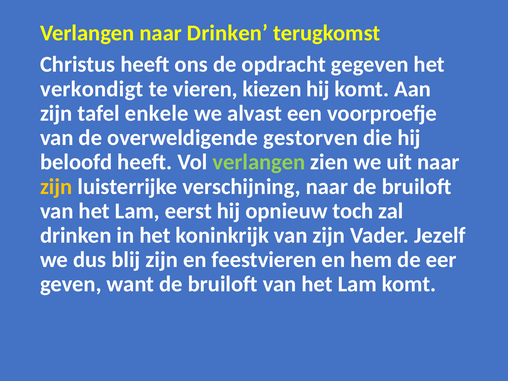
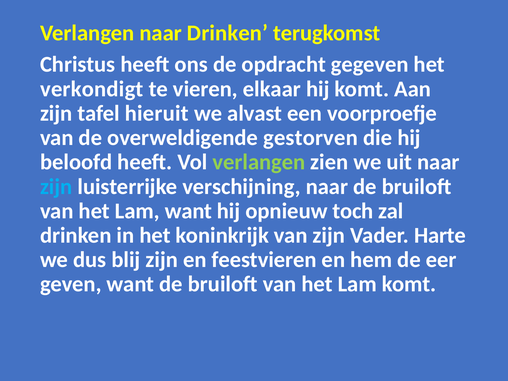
kiezen: kiezen -> elkaar
enkele: enkele -> hieruit
zijn at (56, 187) colour: yellow -> light blue
Lam eerst: eerst -> want
Jezelf: Jezelf -> Harte
